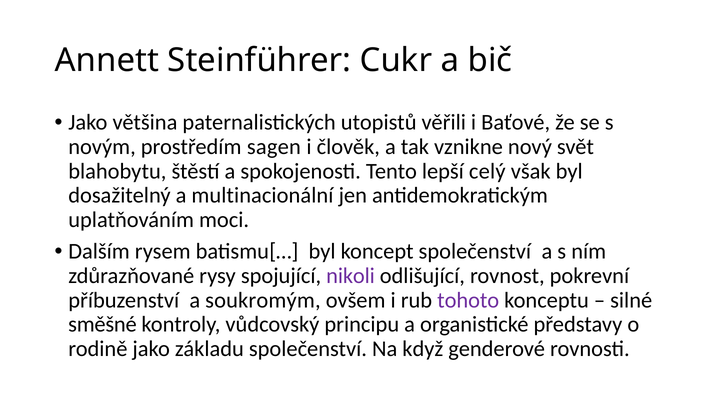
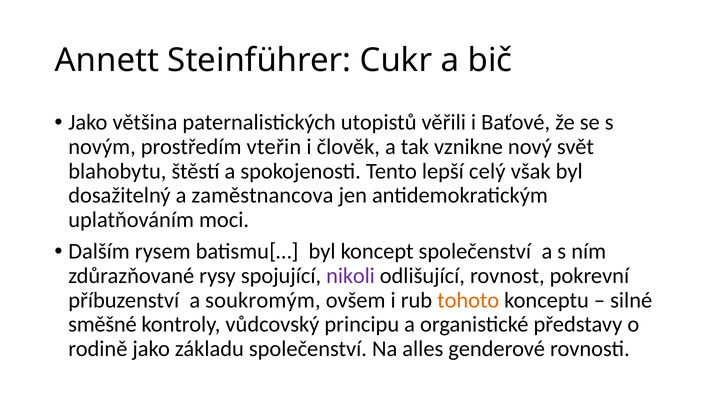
sagen: sagen -> vteřin
multinacionální: multinacionální -> zaměstnancova
tohoto colour: purple -> orange
když: když -> alles
